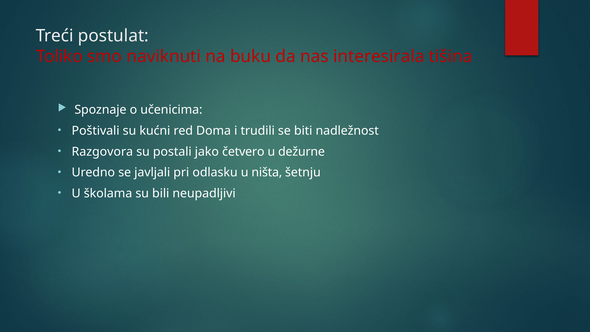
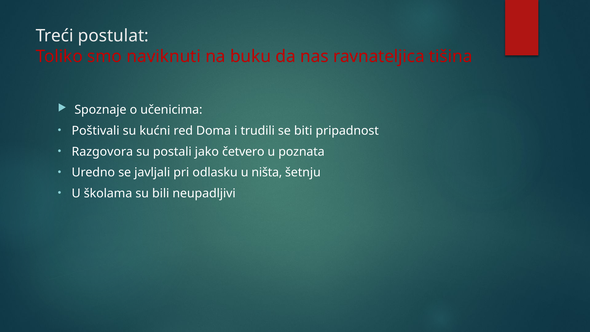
interesirala: interesirala -> ravnateljica
nadležnost: nadležnost -> pripadnost
dežurne: dežurne -> poznata
